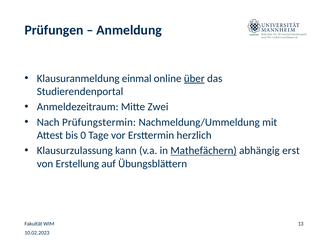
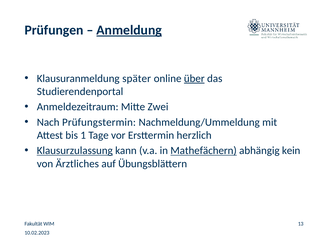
Anmeldung underline: none -> present
einmal: einmal -> später
0: 0 -> 1
Klausurzulassung underline: none -> present
erst: erst -> kein
Erstellung: Erstellung -> Ärztliches
